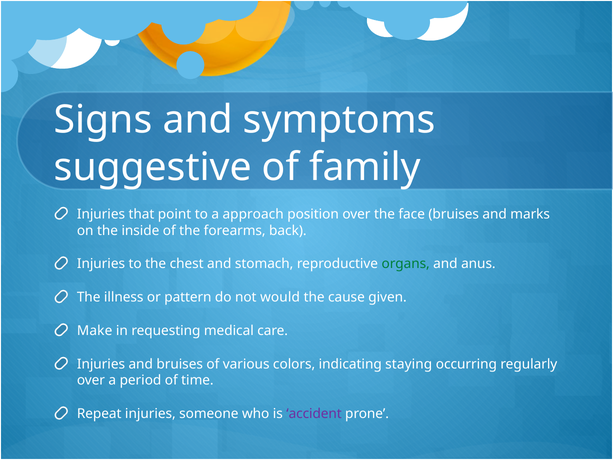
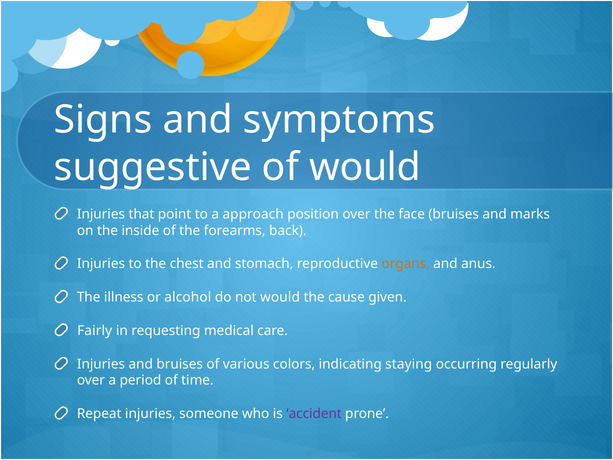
of family: family -> would
organs colour: green -> orange
pattern: pattern -> alcohol
Make: Make -> Fairly
